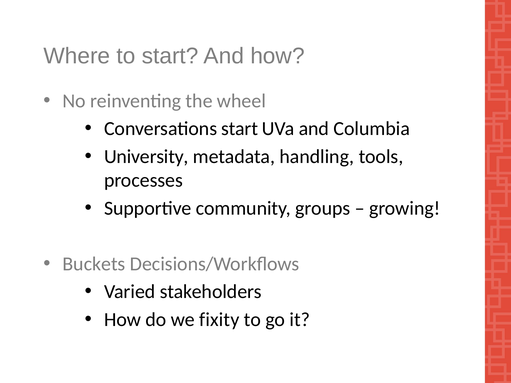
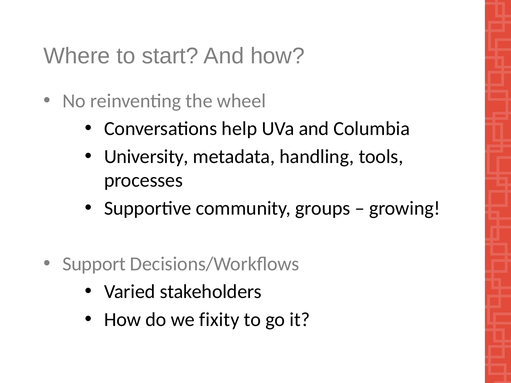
Conversations start: start -> help
Buckets: Buckets -> Support
